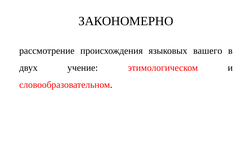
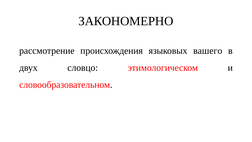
учение: учение -> словцо
